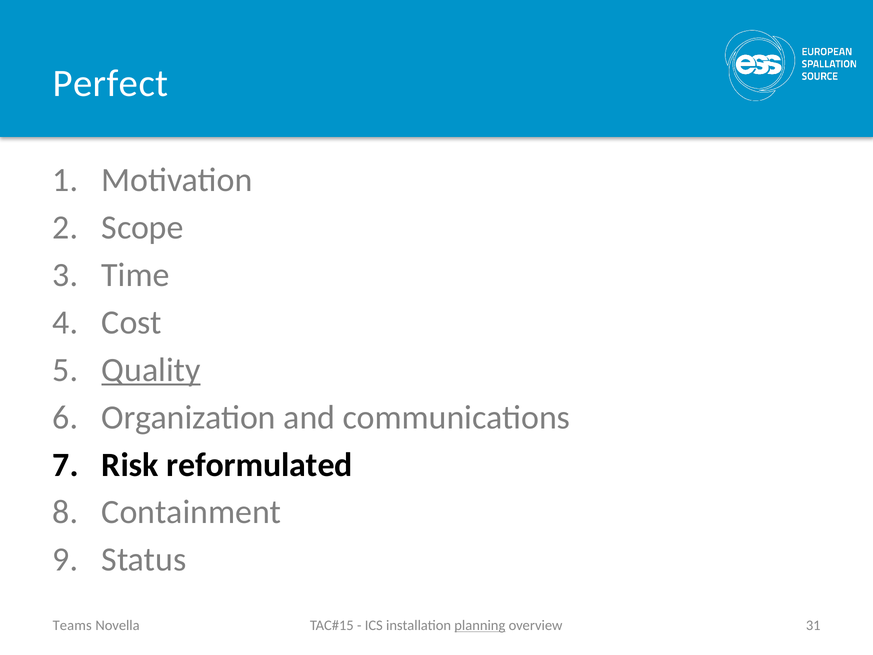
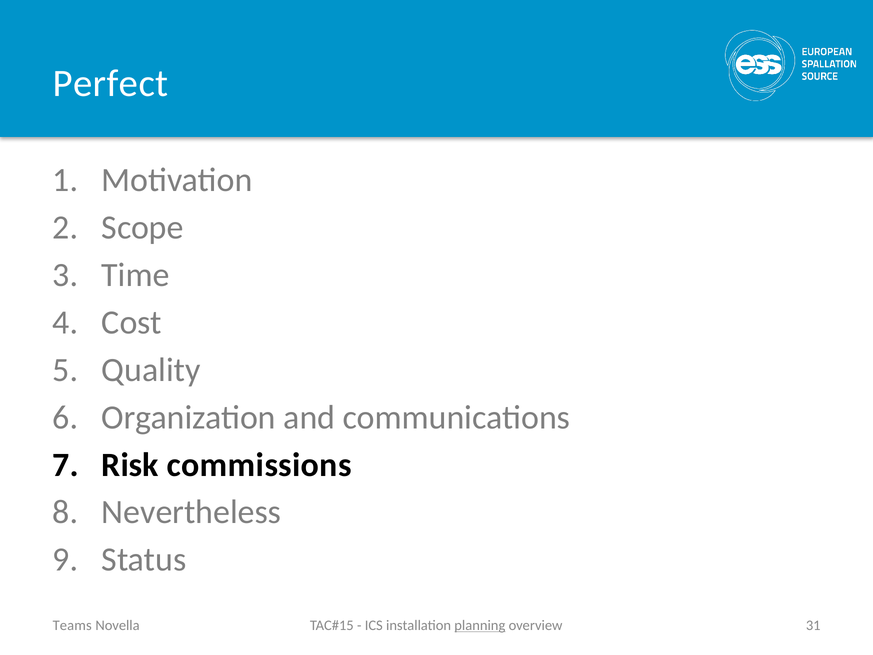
Quality underline: present -> none
reformulated: reformulated -> commissions
Containment: Containment -> Nevertheless
